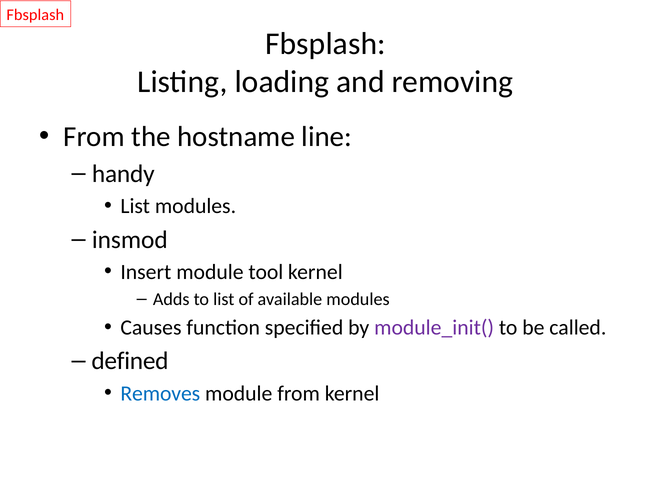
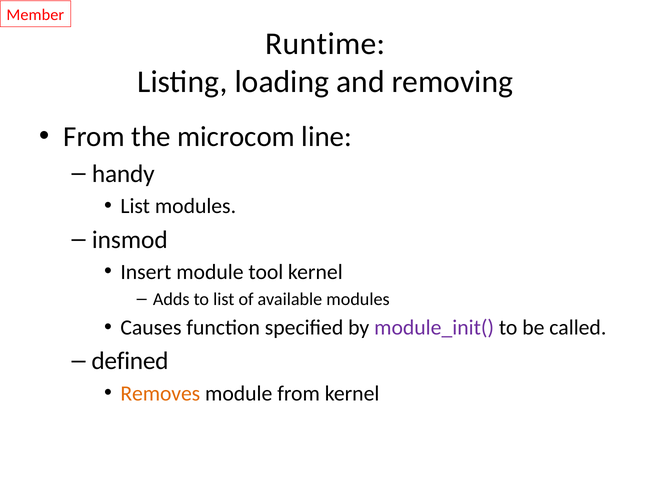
Fbsplash at (35, 15): Fbsplash -> Member
Fbsplash at (325, 44): Fbsplash -> Runtime
hostname: hostname -> microcom
Removes colour: blue -> orange
